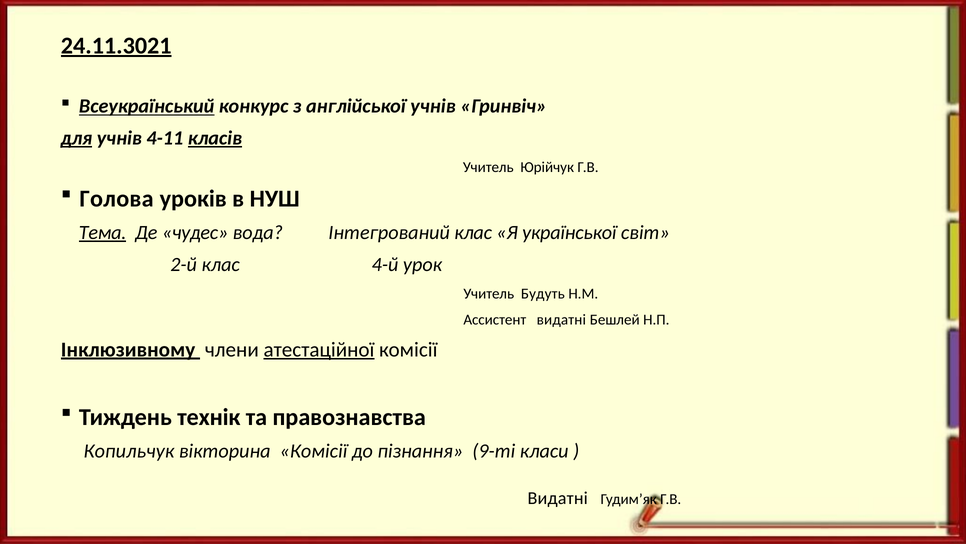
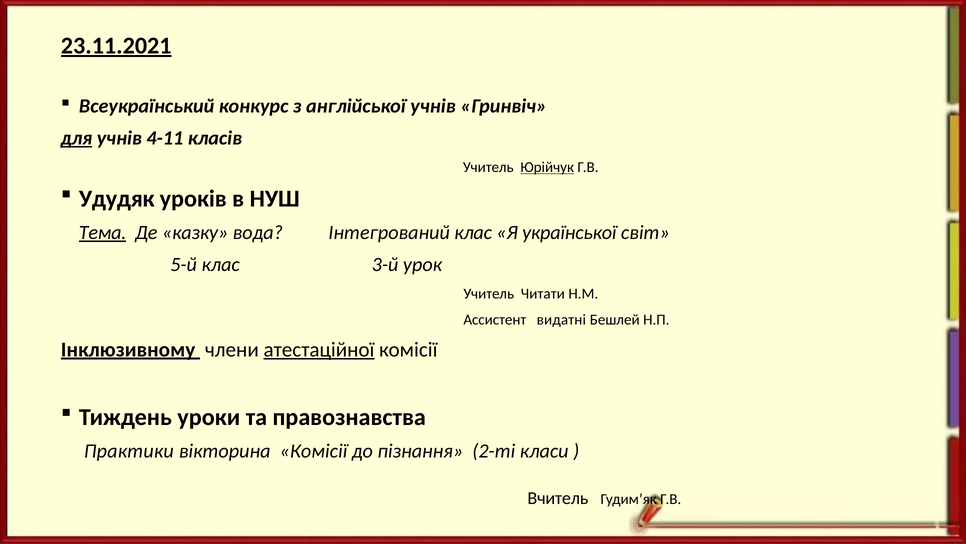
24.11.3021: 24.11.3021 -> 23.11.2021
Всеукраїнський underline: present -> none
класів underline: present -> none
Юрійчук underline: none -> present
Голова: Голова -> Удудяк
чудес: чудес -> казку
2-й: 2-й -> 5-й
4-й: 4-й -> 3-й
Будуть: Будуть -> Читати
технік: технік -> уроки
Копильчук: Копильчук -> Практики
9-ті: 9-ті -> 2-ті
Видатні at (558, 498): Видатні -> Вчитель
